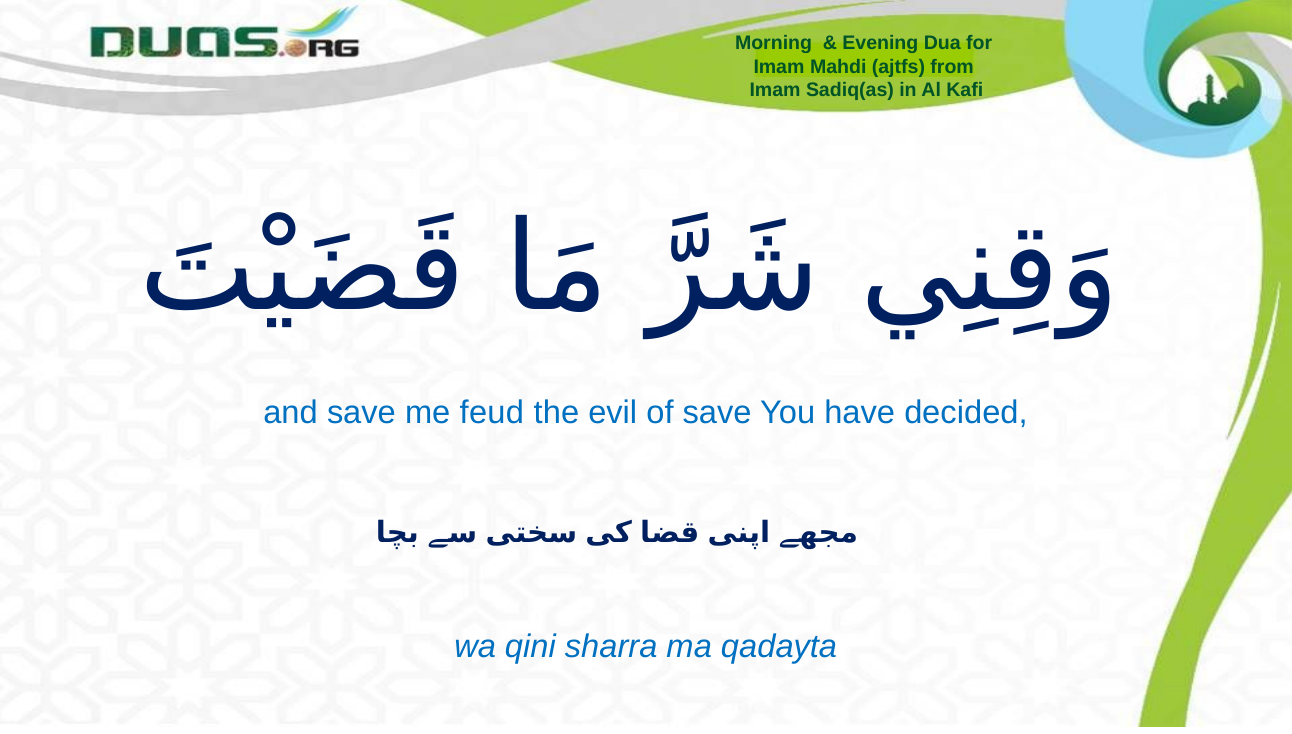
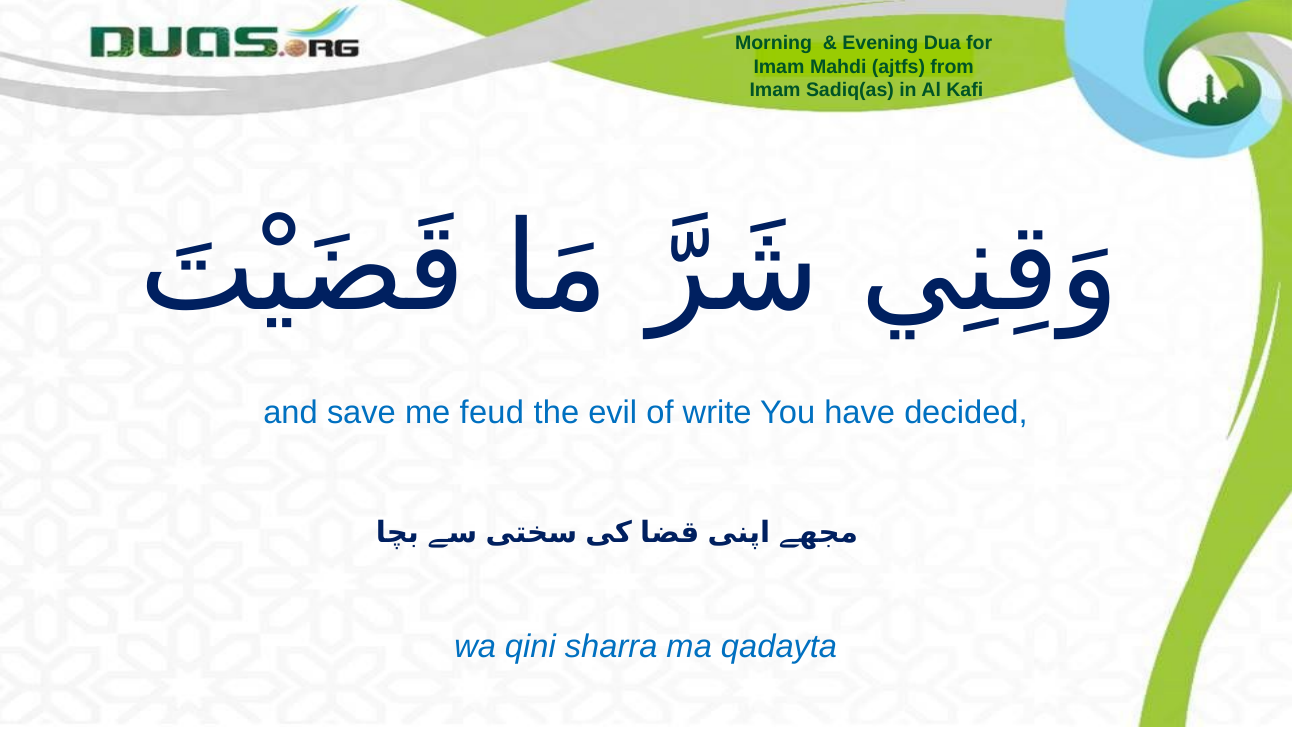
of save: save -> write
